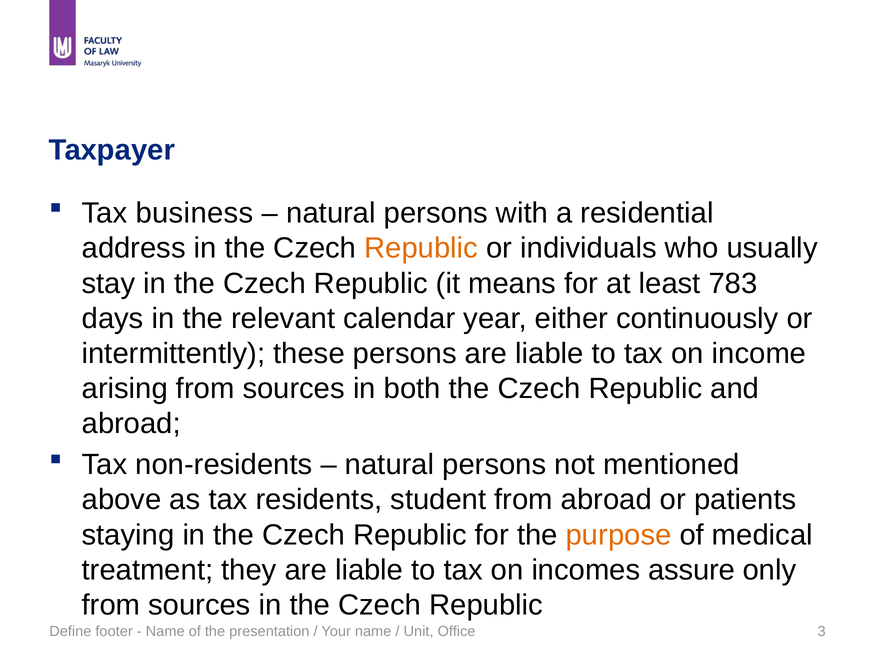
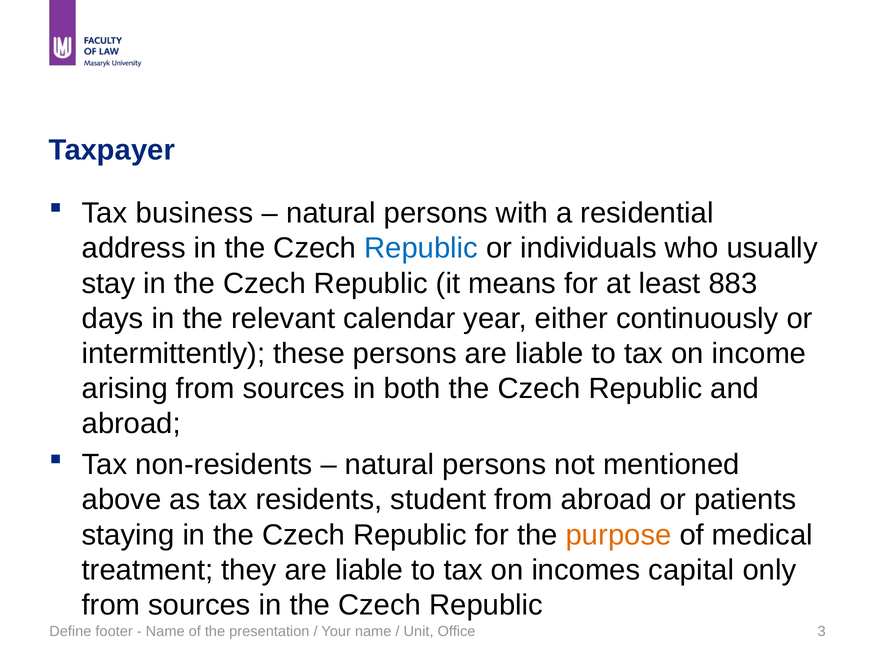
Republic at (421, 248) colour: orange -> blue
783: 783 -> 883
assure: assure -> capital
